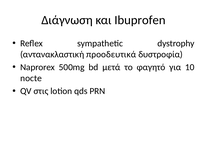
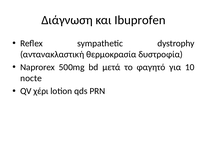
προοδευτικά: προοδευτικά -> θερμοκρασία
στις: στις -> χέρι
